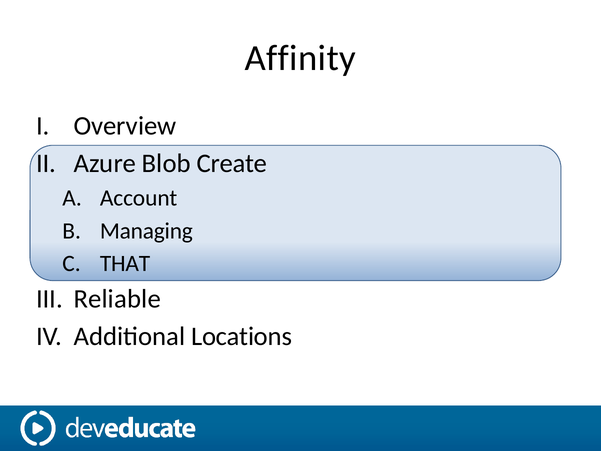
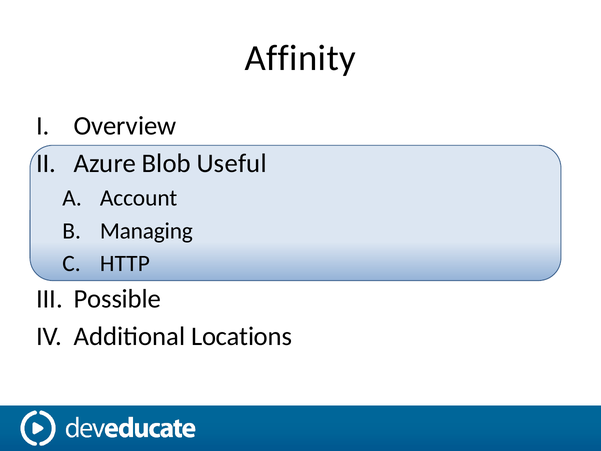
Create: Create -> Useful
THAT: THAT -> HTTP
Reliable: Reliable -> Possible
